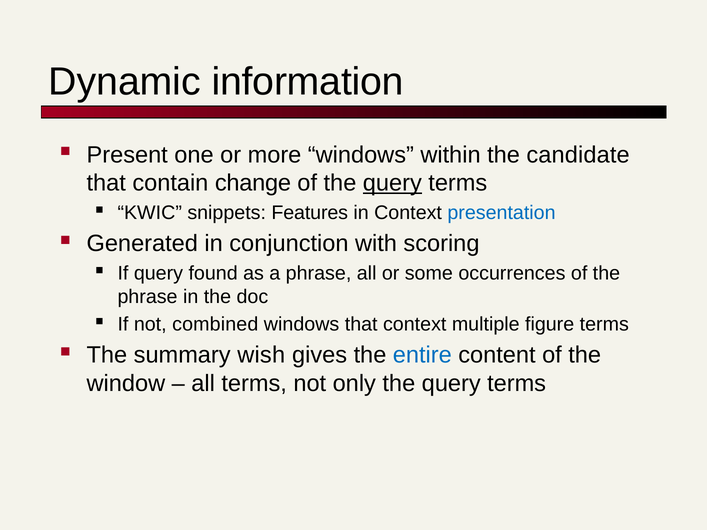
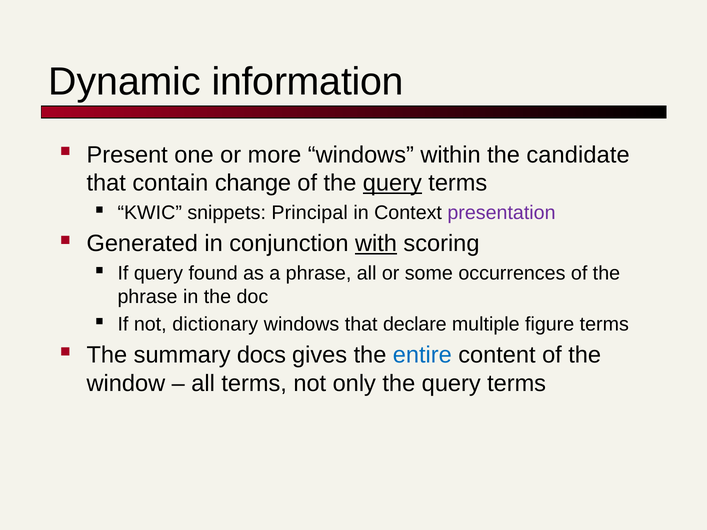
Features: Features -> Principal
presentation colour: blue -> purple
with underline: none -> present
combined: combined -> dictionary
that context: context -> declare
wish: wish -> docs
